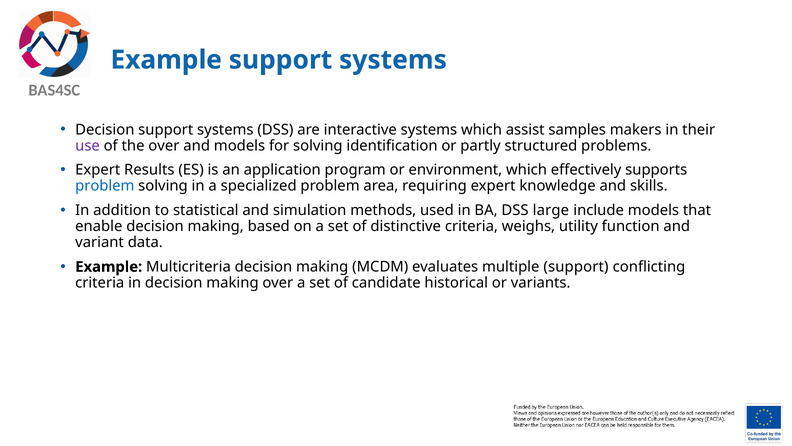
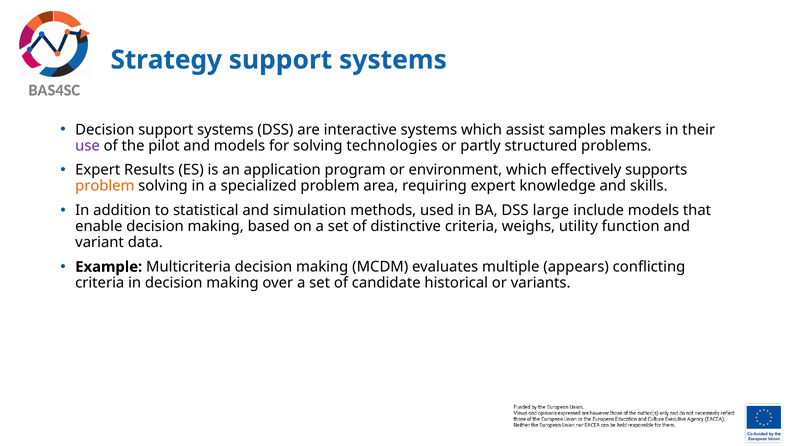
Example at (166, 60): Example -> Strategy
the over: over -> pilot
identification: identification -> technologies
problem at (105, 186) colour: blue -> orange
multiple support: support -> appears
